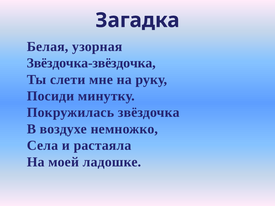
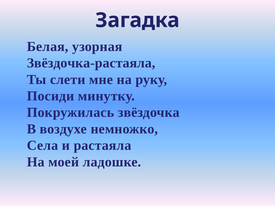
Звёздочка-звёздочка: Звёздочка-звёздочка -> Звёздочка-растаяла
